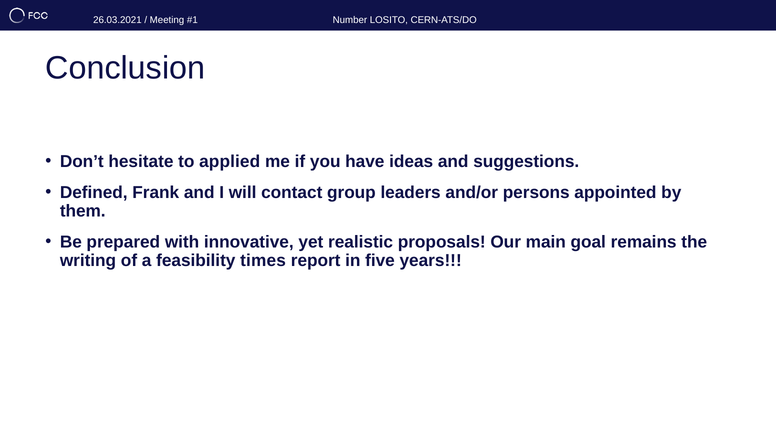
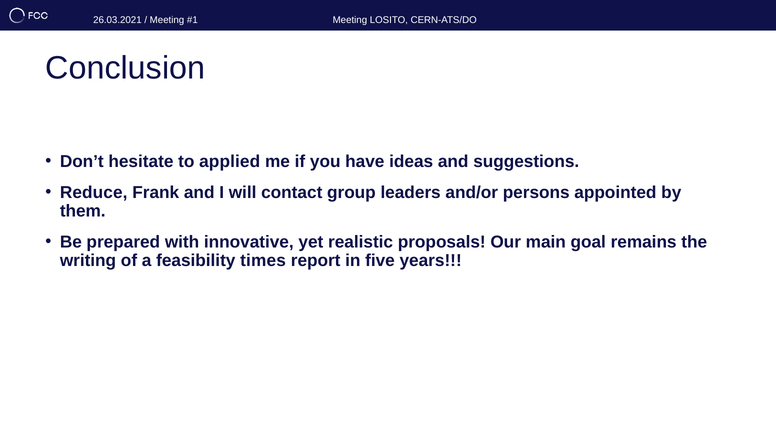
Number at (350, 20): Number -> Meeting
Defined: Defined -> Reduce
